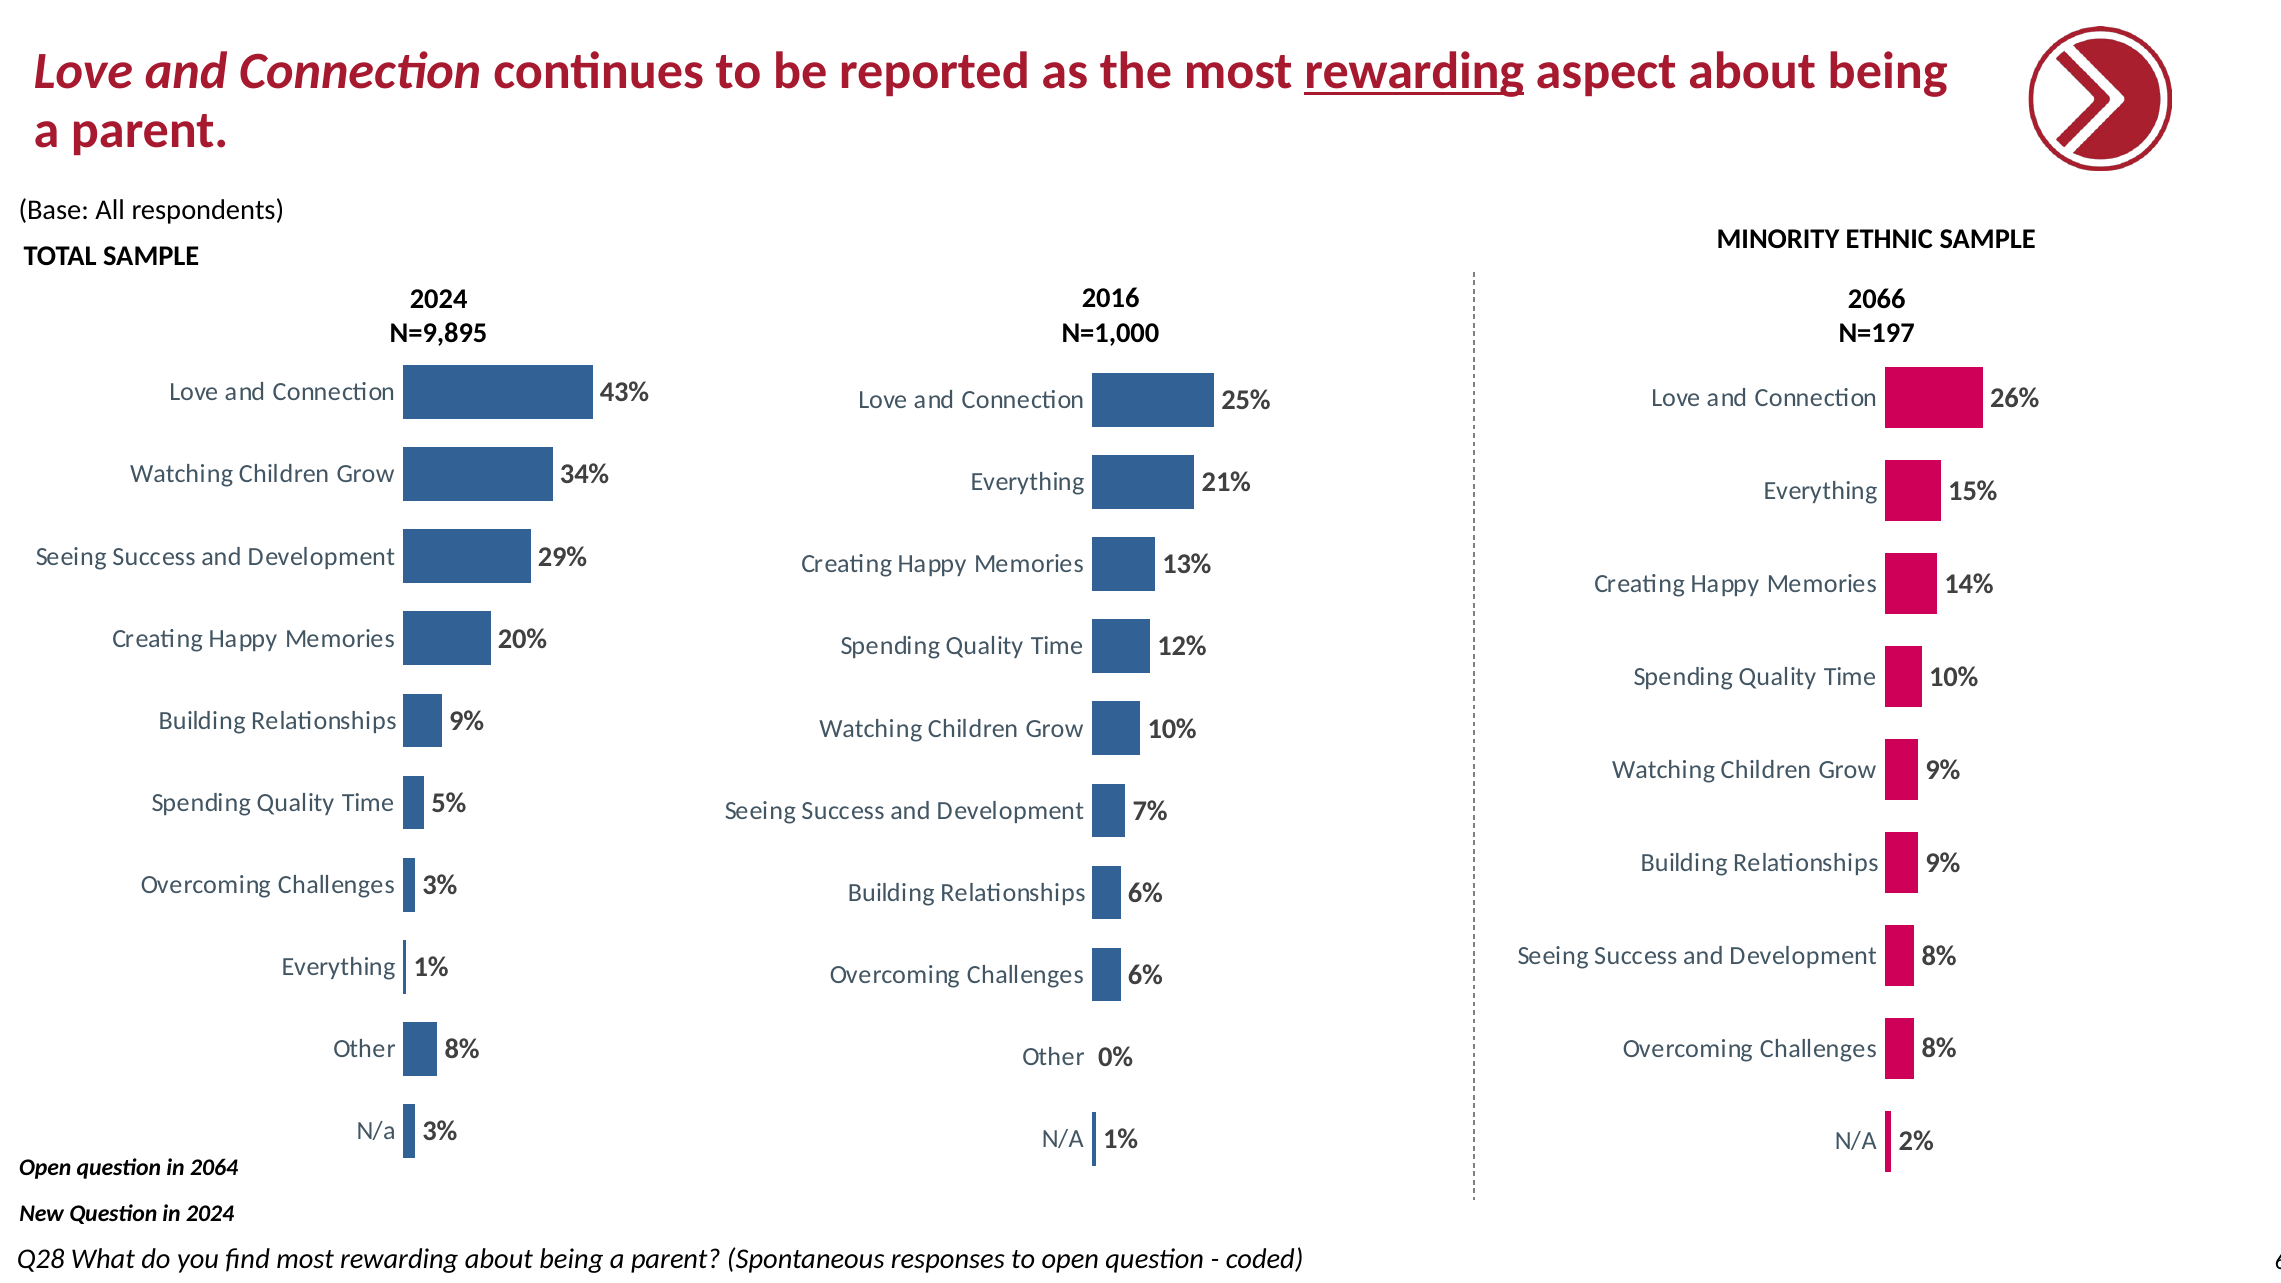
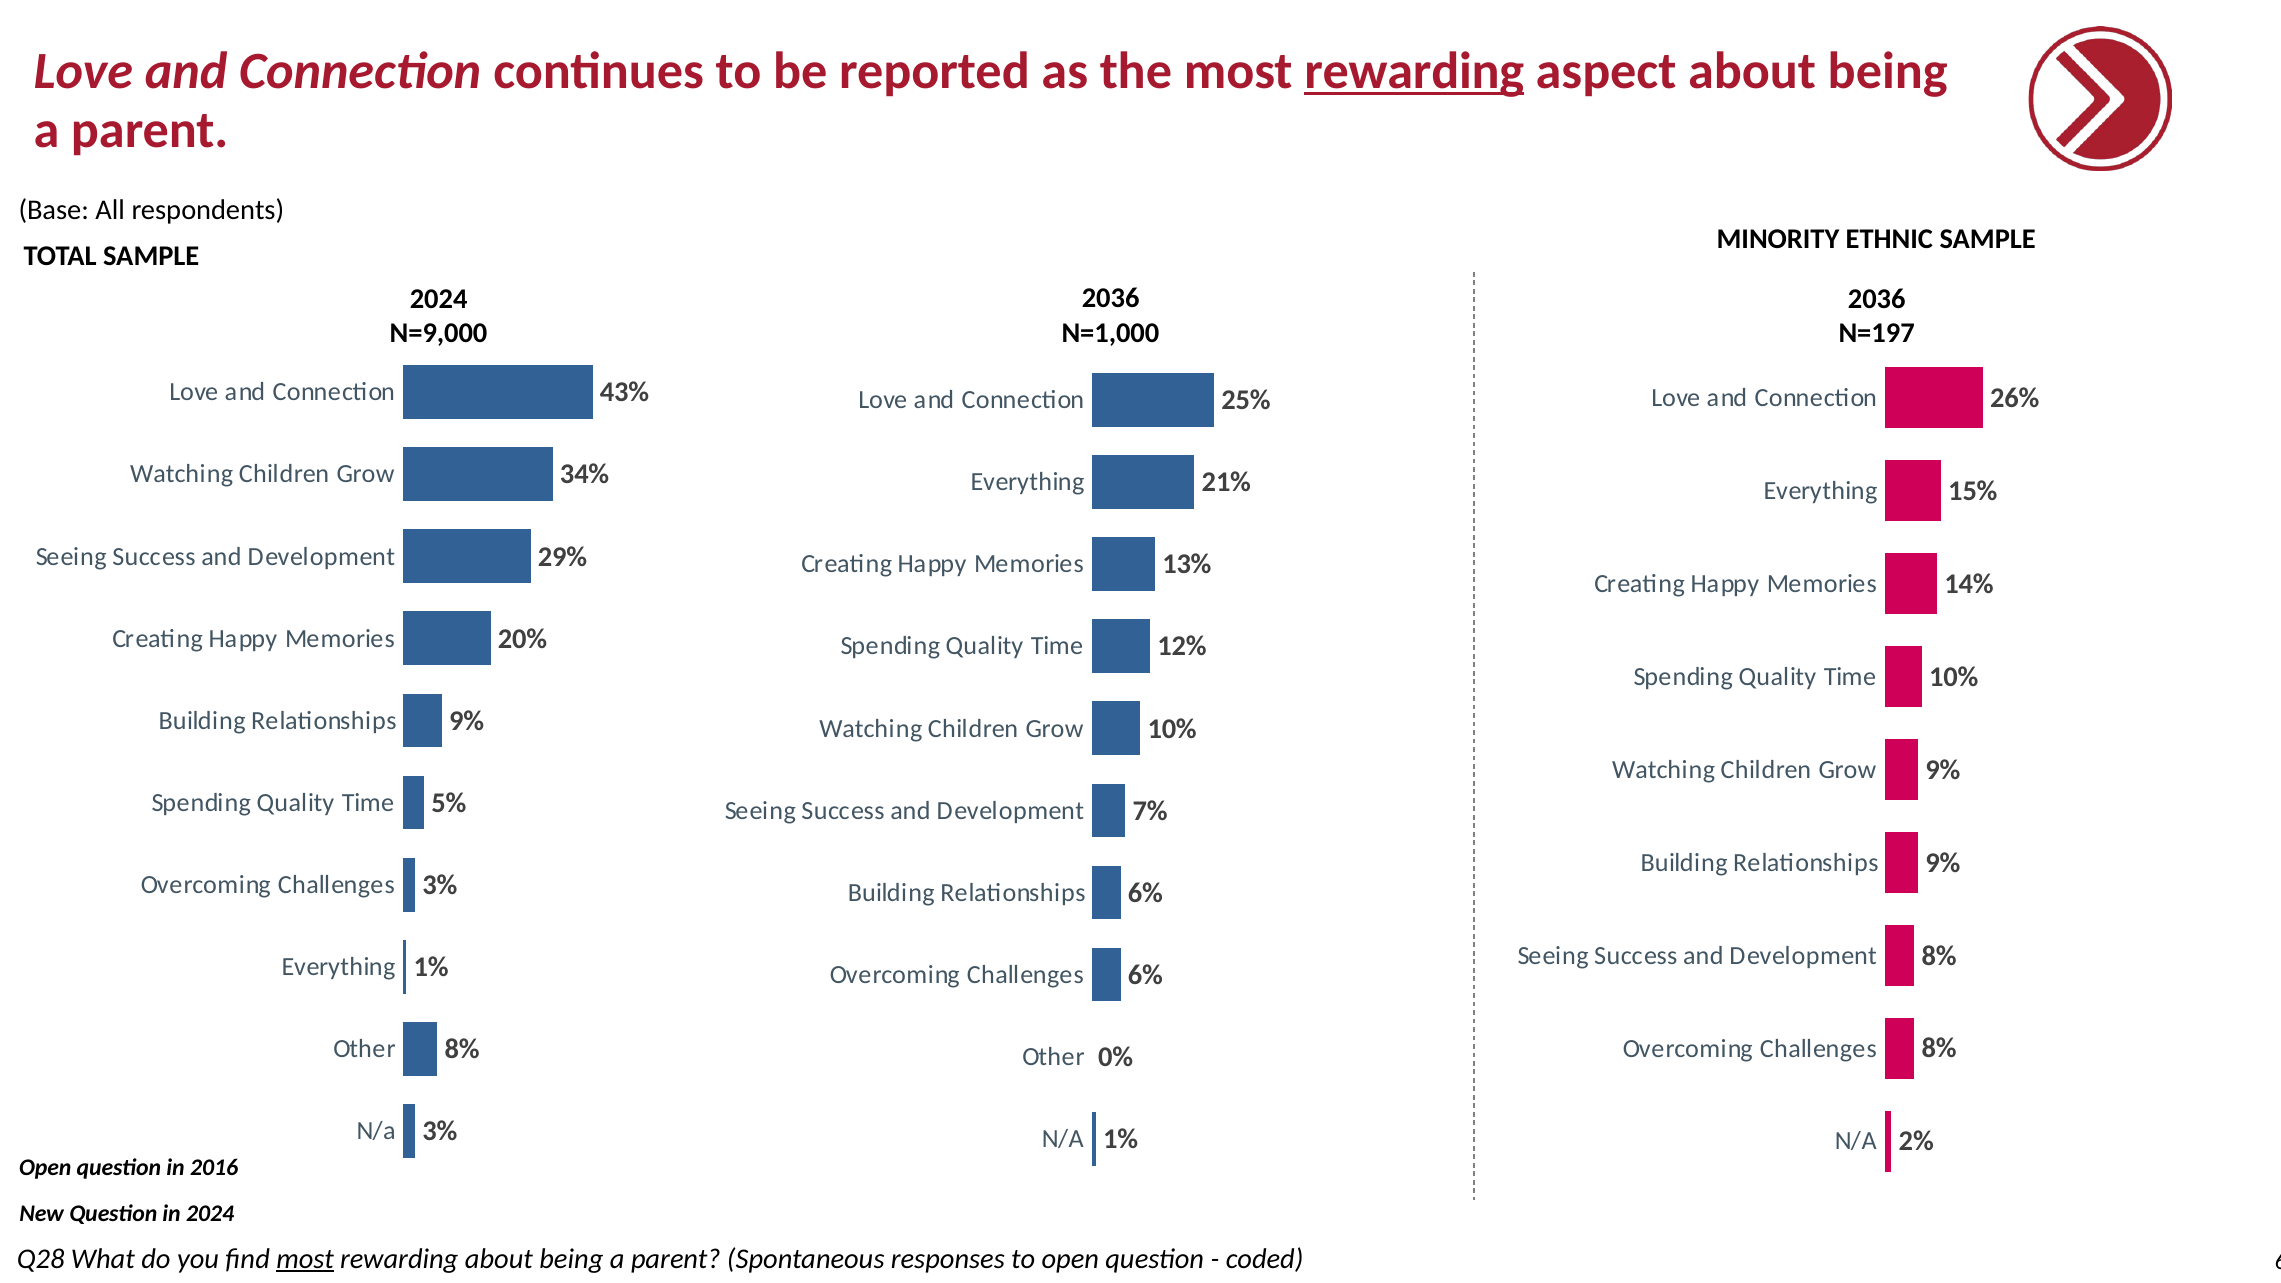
2016 at (1111, 298): 2016 -> 2036
2066 at (1877, 299): 2066 -> 2036
N=9,895: N=9,895 -> N=9,000
2064: 2064 -> 2016
most at (305, 1259) underline: none -> present
